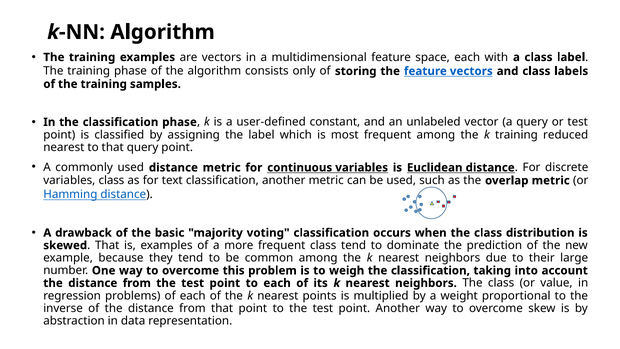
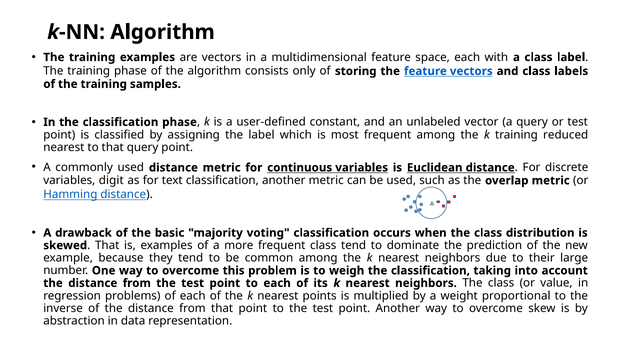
variables class: class -> digit
